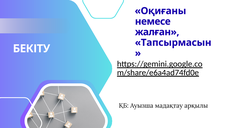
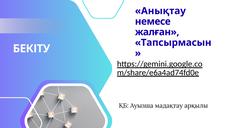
Оқиғаны: Оқиғаны -> Анықтау
